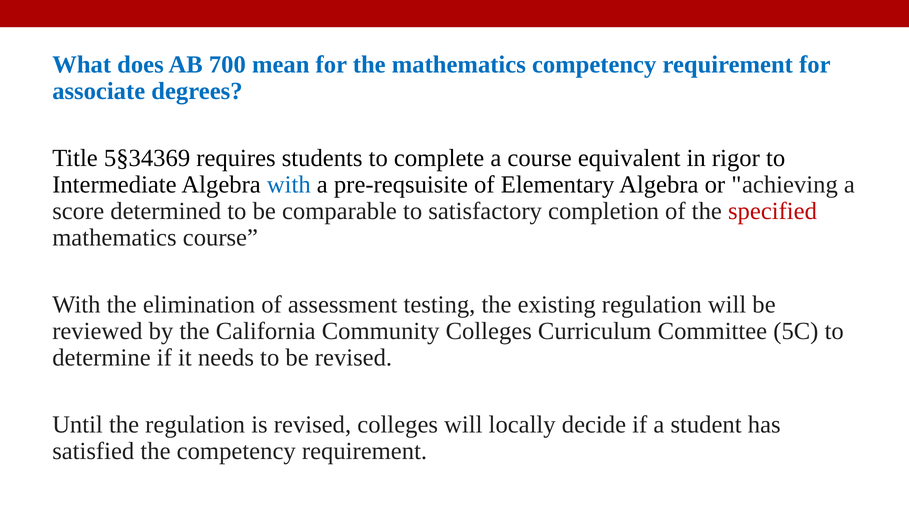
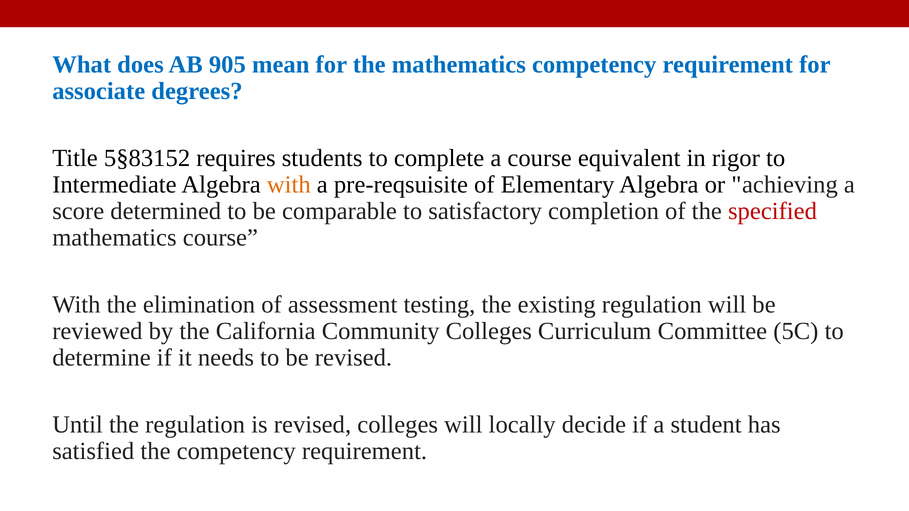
700: 700 -> 905
5§34369: 5§34369 -> 5§83152
with at (289, 185) colour: blue -> orange
